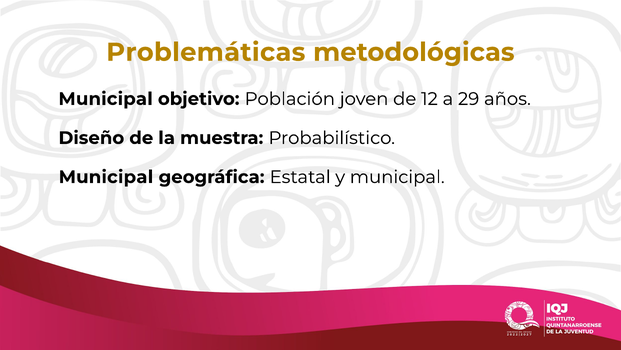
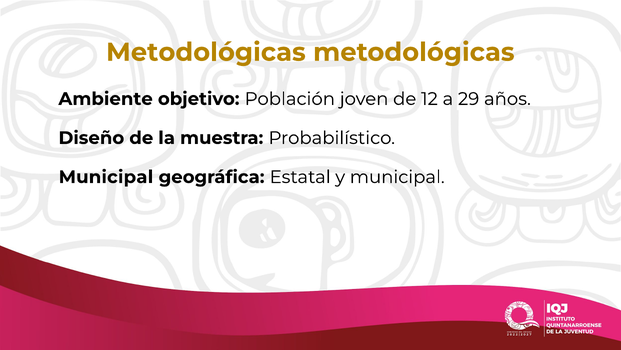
Problemáticas at (206, 52): Problemáticas -> Metodológicas
Municipal at (106, 99): Municipal -> Ambiente
